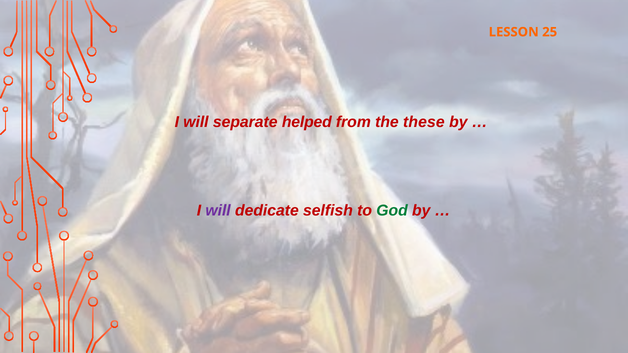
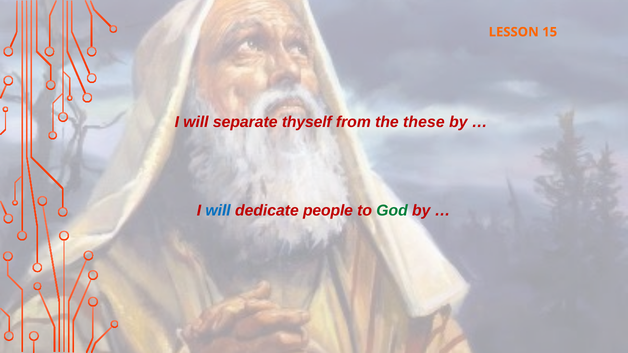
25: 25 -> 15
helped: helped -> thyself
will at (218, 211) colour: purple -> blue
selfish: selfish -> people
